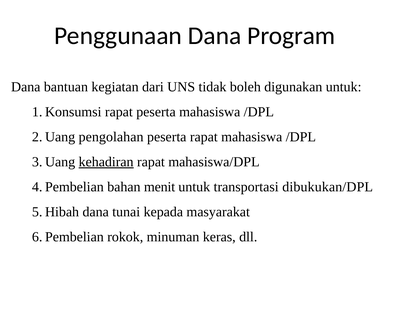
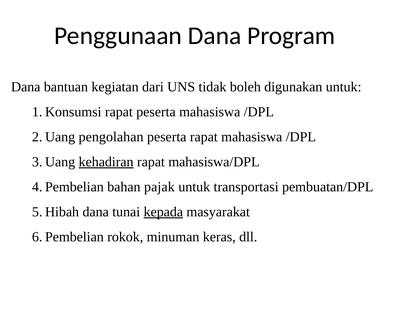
menit: menit -> pajak
dibukukan/DPL: dibukukan/DPL -> pembuatan/DPL
kepada underline: none -> present
